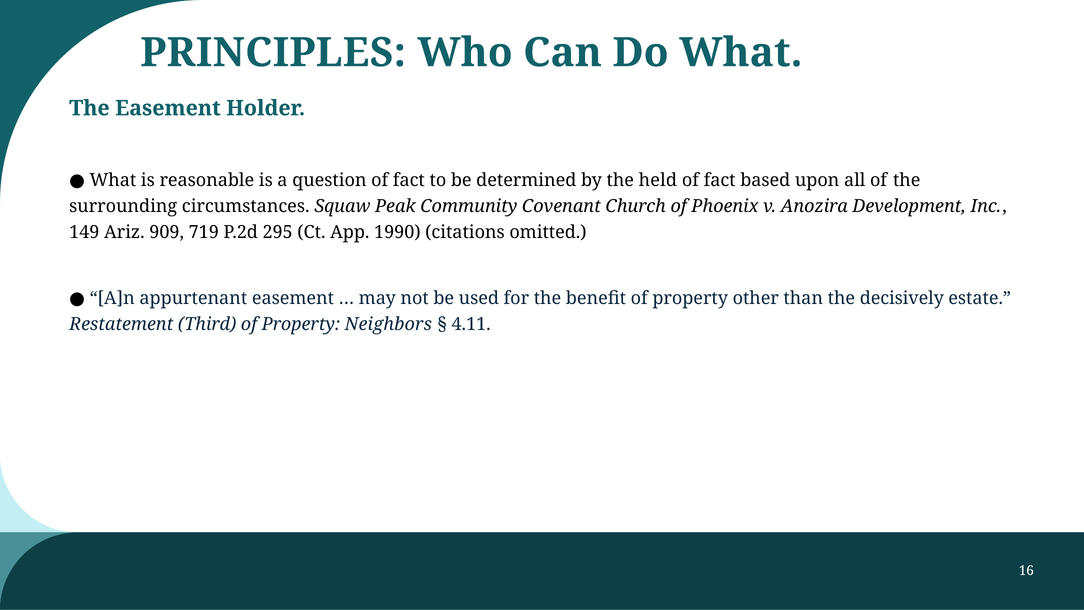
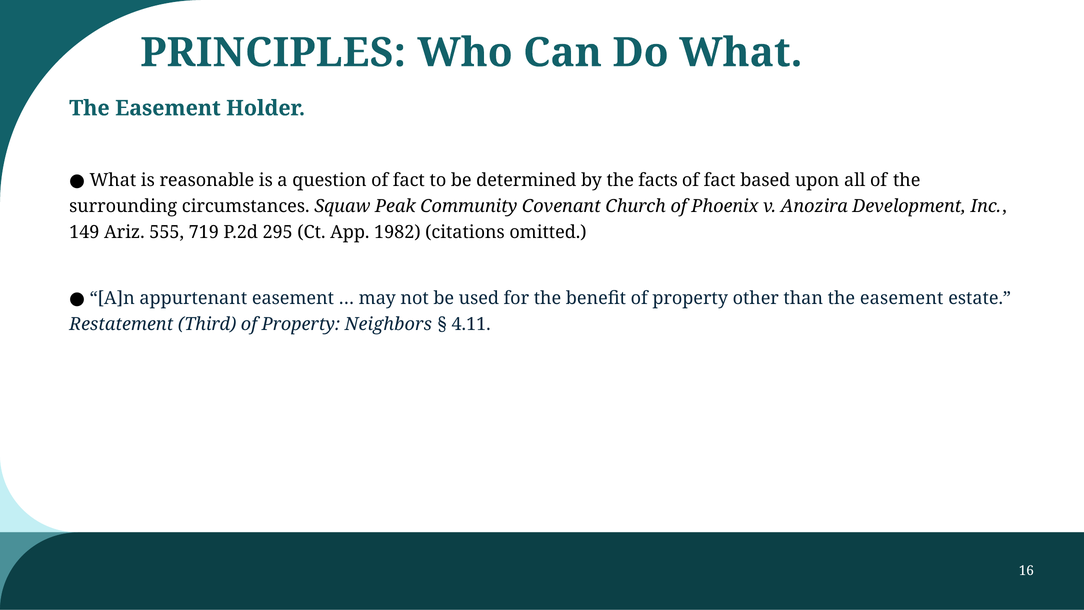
held: held -> facts
909: 909 -> 555
1990: 1990 -> 1982
than the decisively: decisively -> easement
